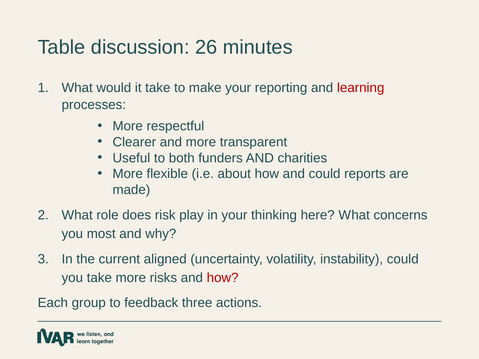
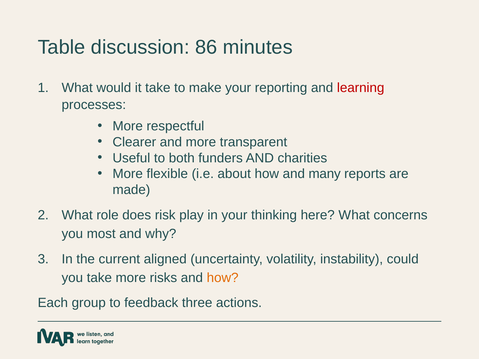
26: 26 -> 86
and could: could -> many
how at (223, 278) colour: red -> orange
